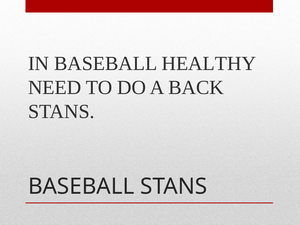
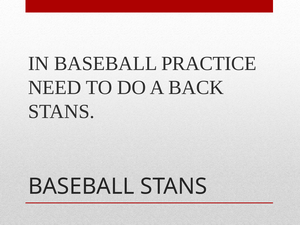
HEALTHY: HEALTHY -> PRACTICE
